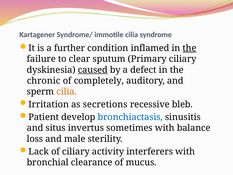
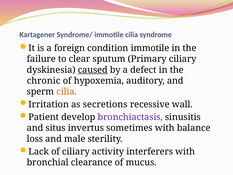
further: further -> foreign
condition inflamed: inflamed -> immotile
the at (190, 48) underline: present -> none
completely: completely -> hypoxemia
bleb: bleb -> wall
bronchiactasis colour: blue -> purple
